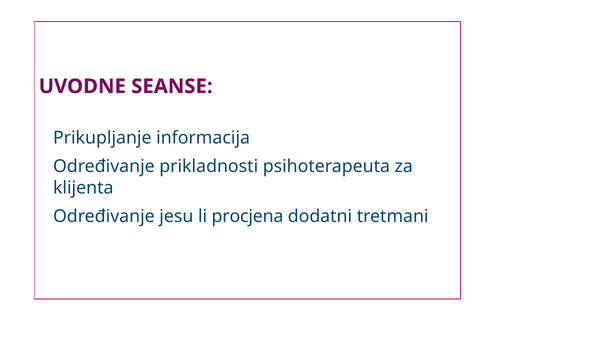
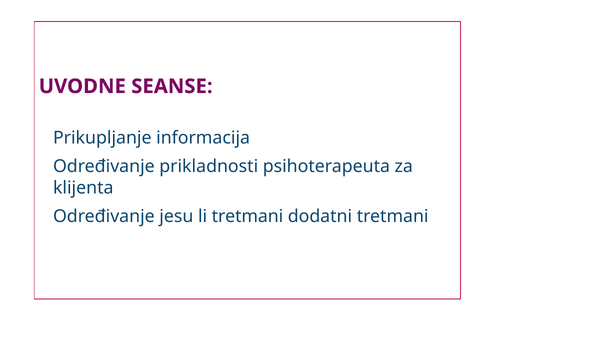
li procjena: procjena -> tretmani
